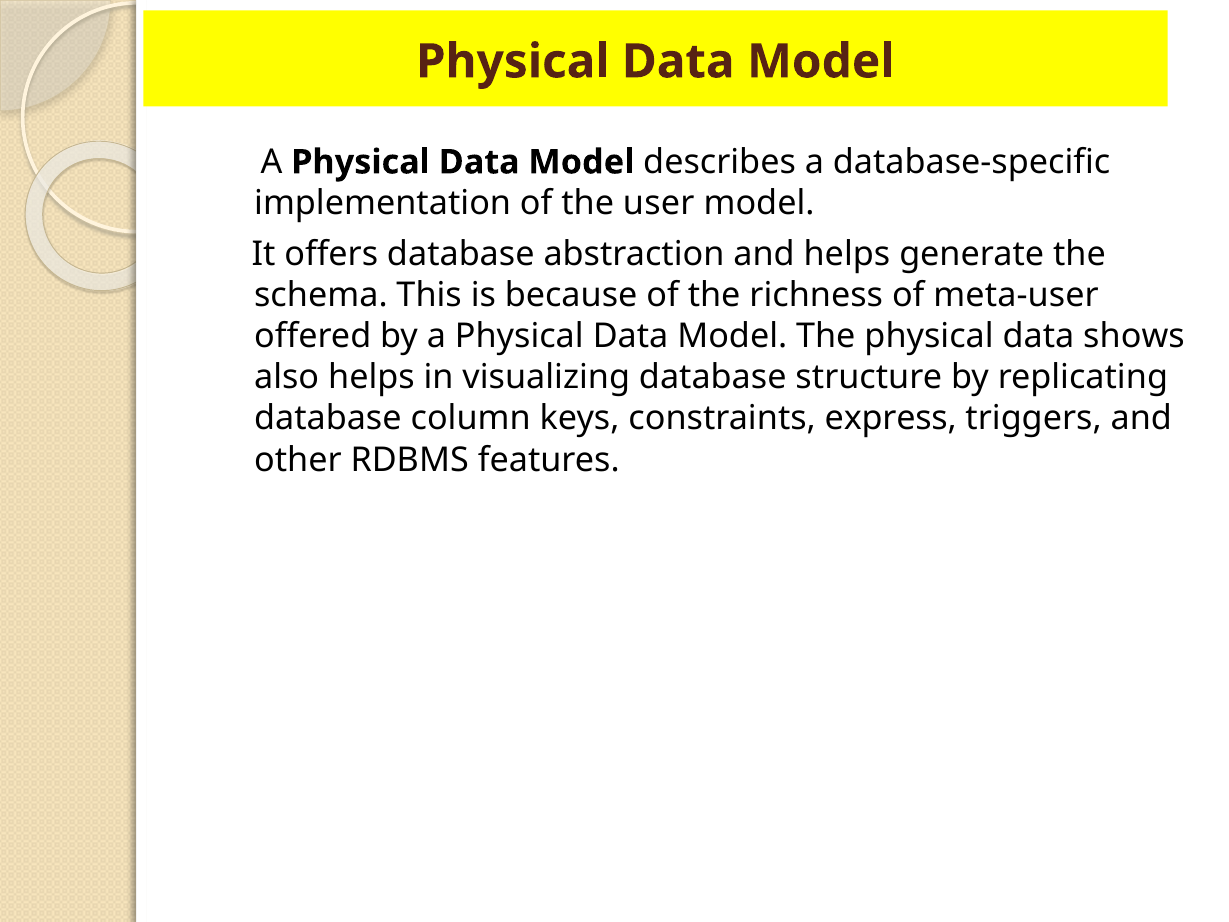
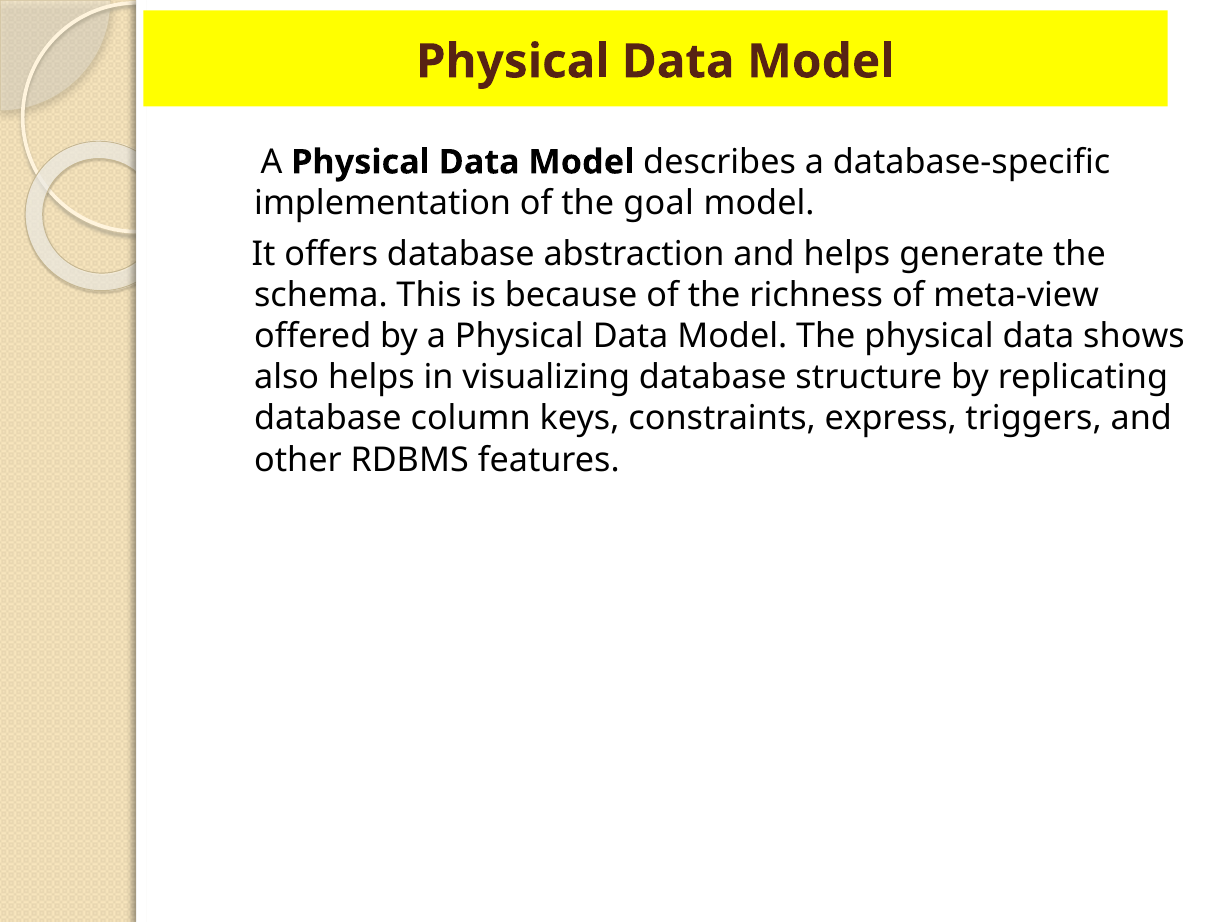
user: user -> goal
meta-user: meta-user -> meta-view
